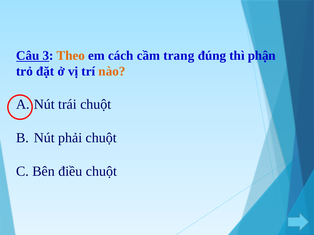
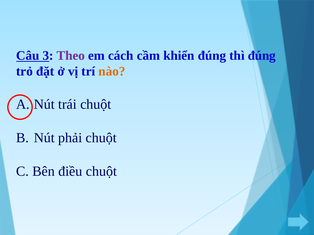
Theo colour: orange -> purple
trang: trang -> khiển
thì phận: phận -> đúng
